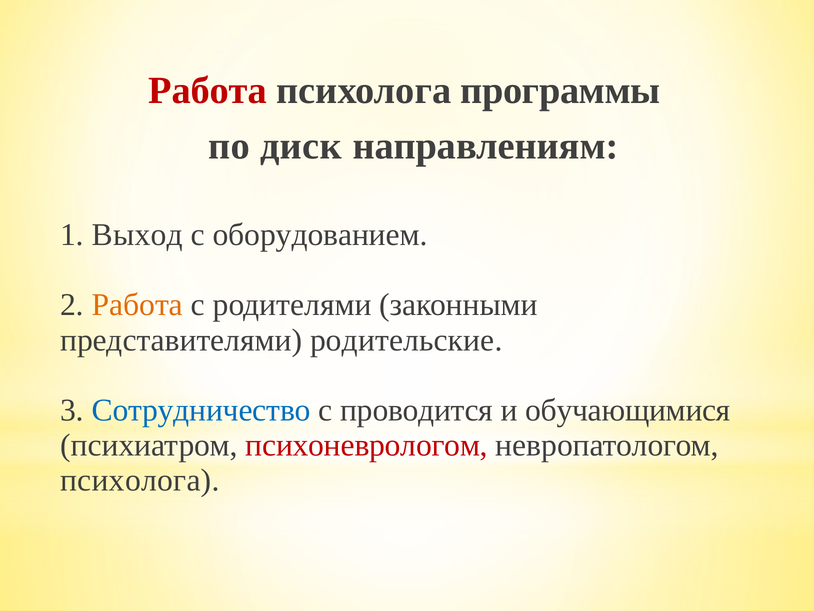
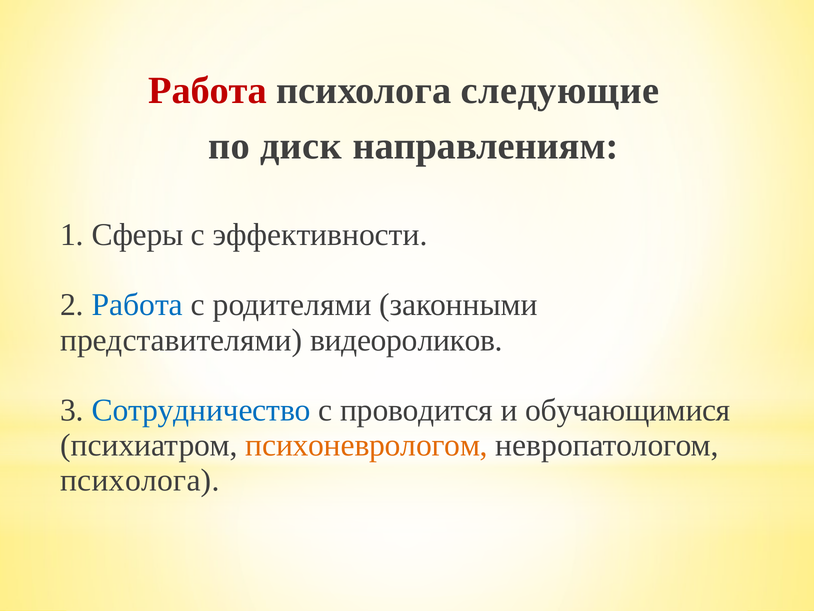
программы: программы -> следующие
Выход: Выход -> Сферы
оборудованием: оборудованием -> эффективности
Работа at (137, 305) colour: orange -> blue
родительские: родительские -> видеороликов
психоневрологом colour: red -> orange
